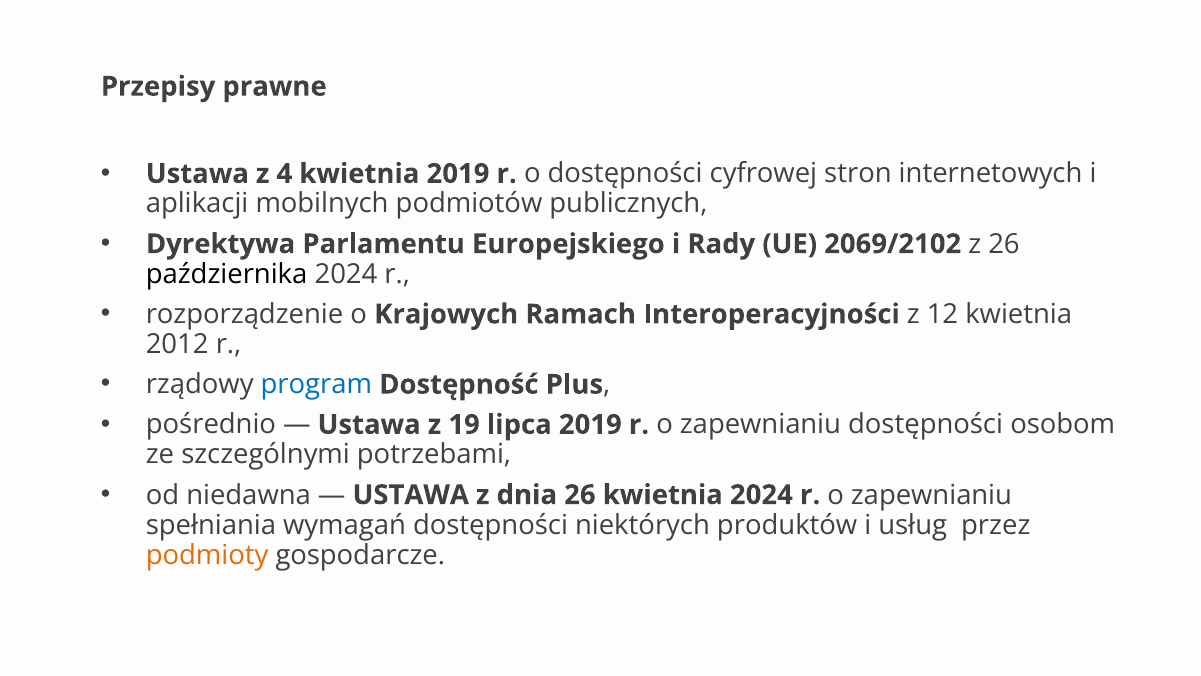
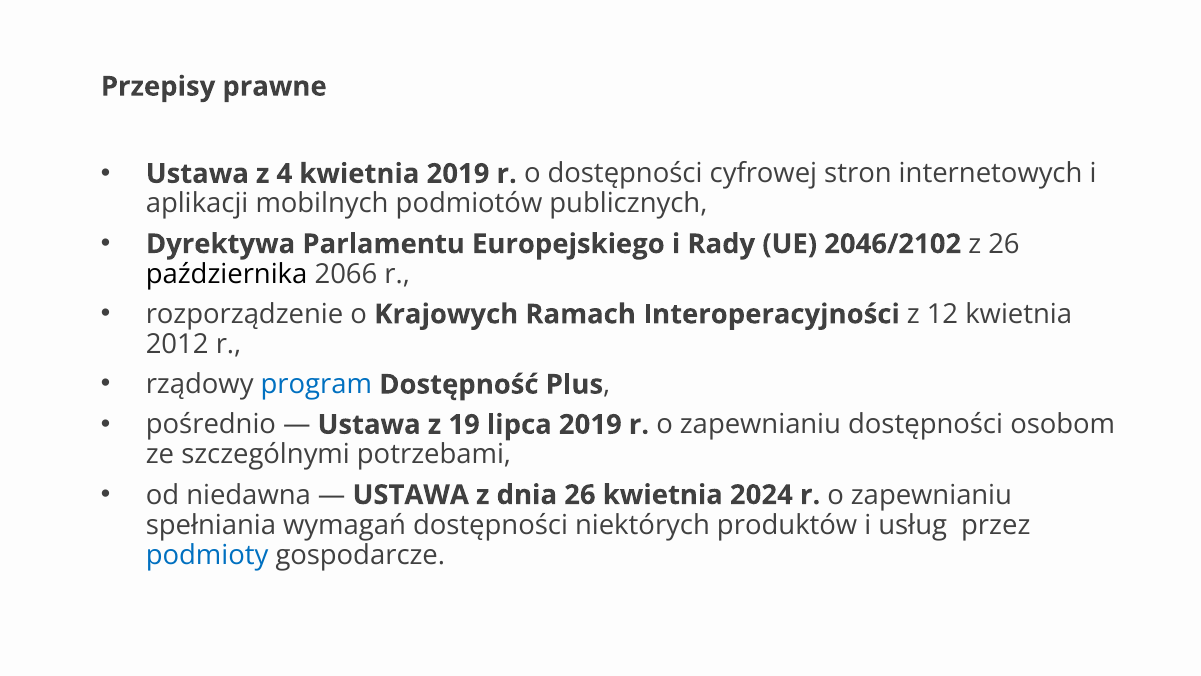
2069/2102: 2069/2102 -> 2046/2102
października 2024: 2024 -> 2066
podmioty colour: orange -> blue
